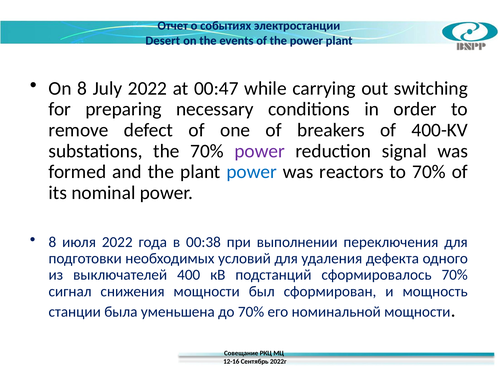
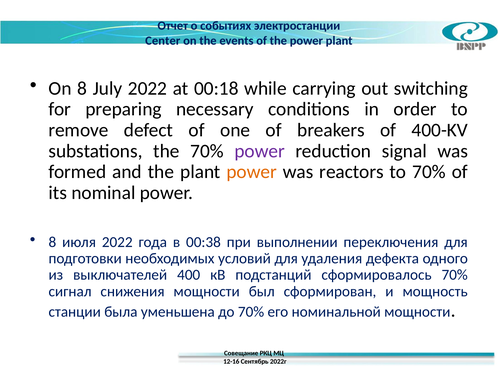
Desert: Desert -> Center
00:47: 00:47 -> 00:18
power at (252, 172) colour: blue -> orange
